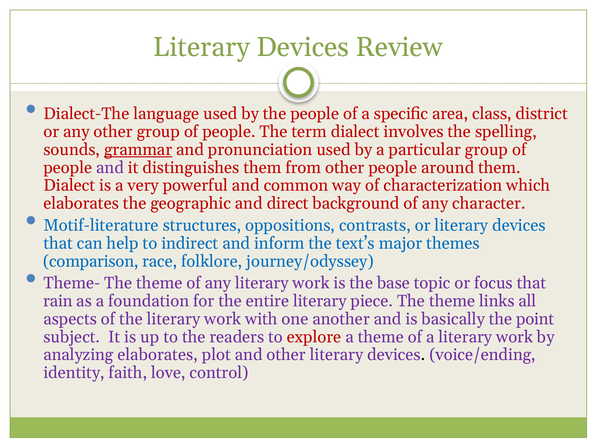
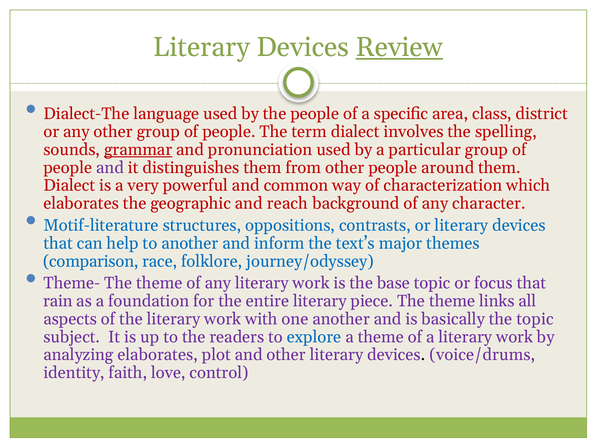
Review underline: none -> present
direct: direct -> reach
to indirect: indirect -> another
the point: point -> topic
explore colour: red -> blue
voice/ending: voice/ending -> voice/drums
